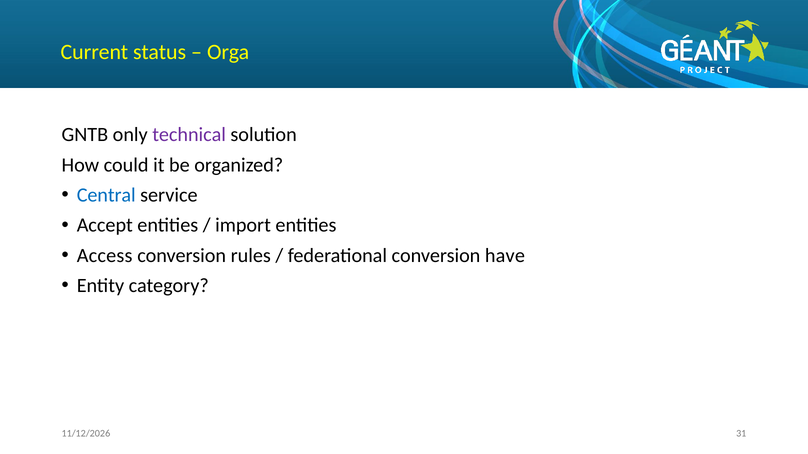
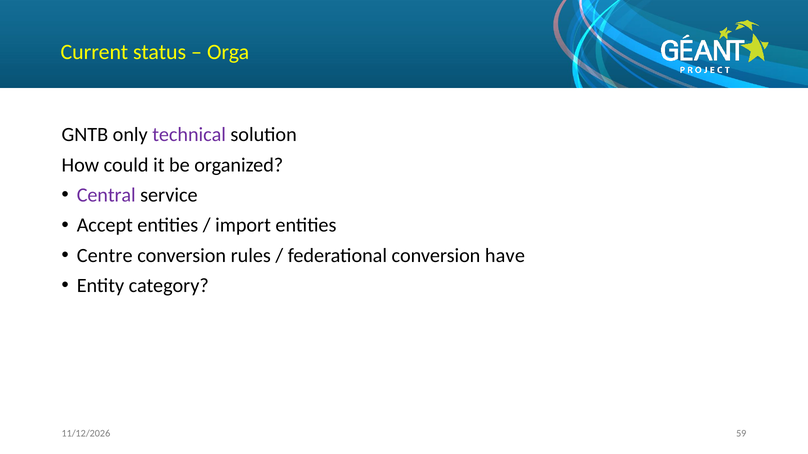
Central colour: blue -> purple
Access: Access -> Centre
31: 31 -> 59
